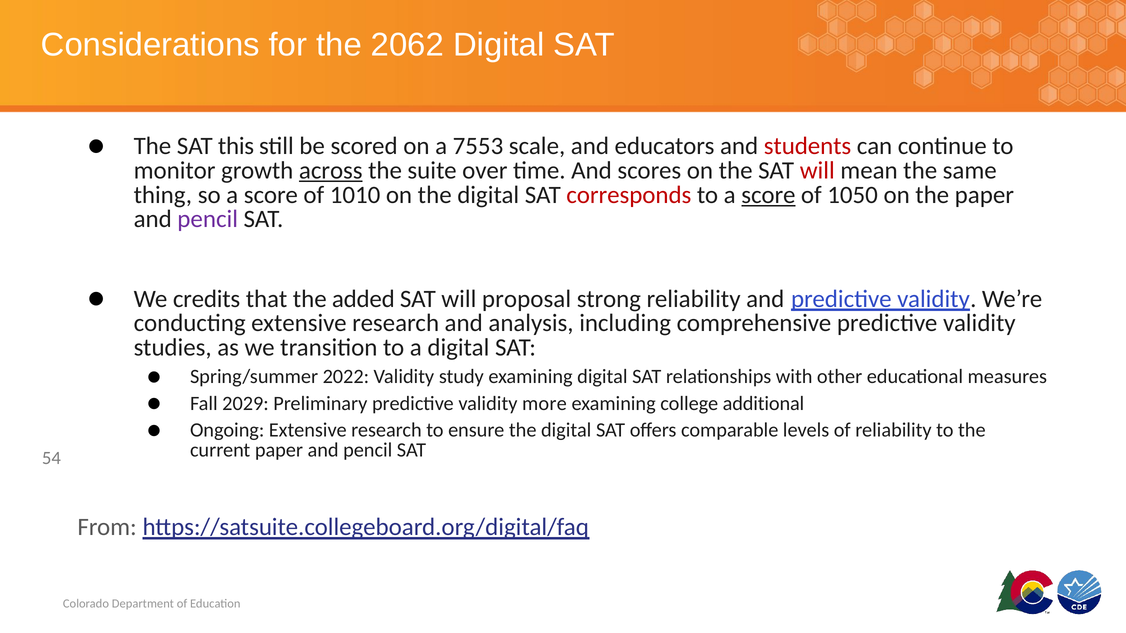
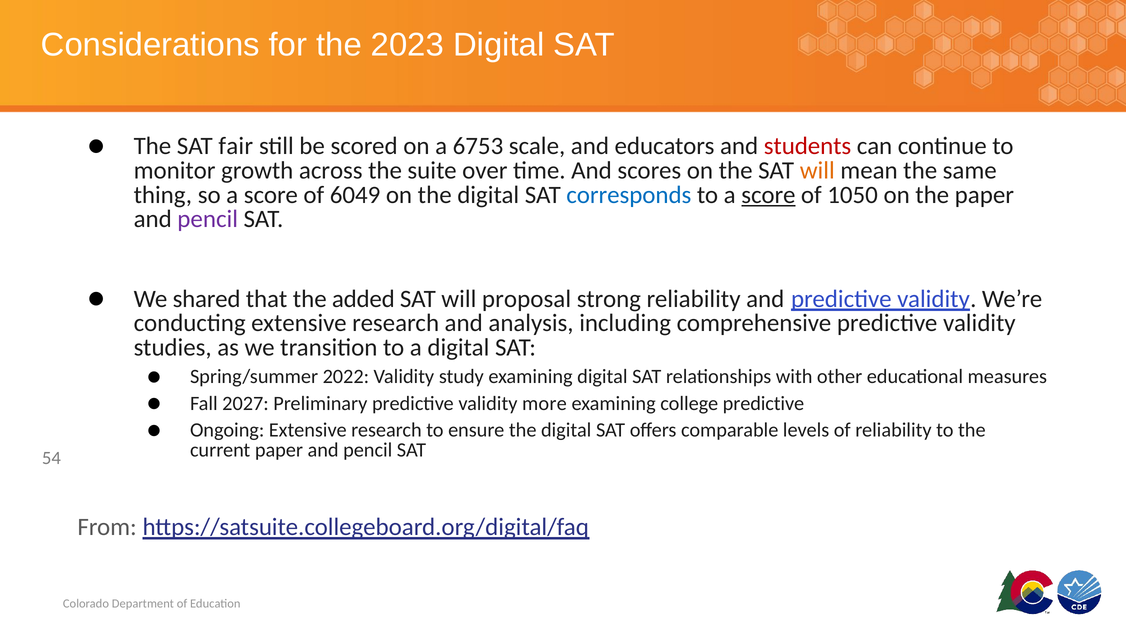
2062: 2062 -> 2023
this: this -> fair
7553: 7553 -> 6753
across underline: present -> none
will at (817, 171) colour: red -> orange
1010: 1010 -> 6049
corresponds colour: red -> blue
credits: credits -> shared
2029: 2029 -> 2027
college additional: additional -> predictive
